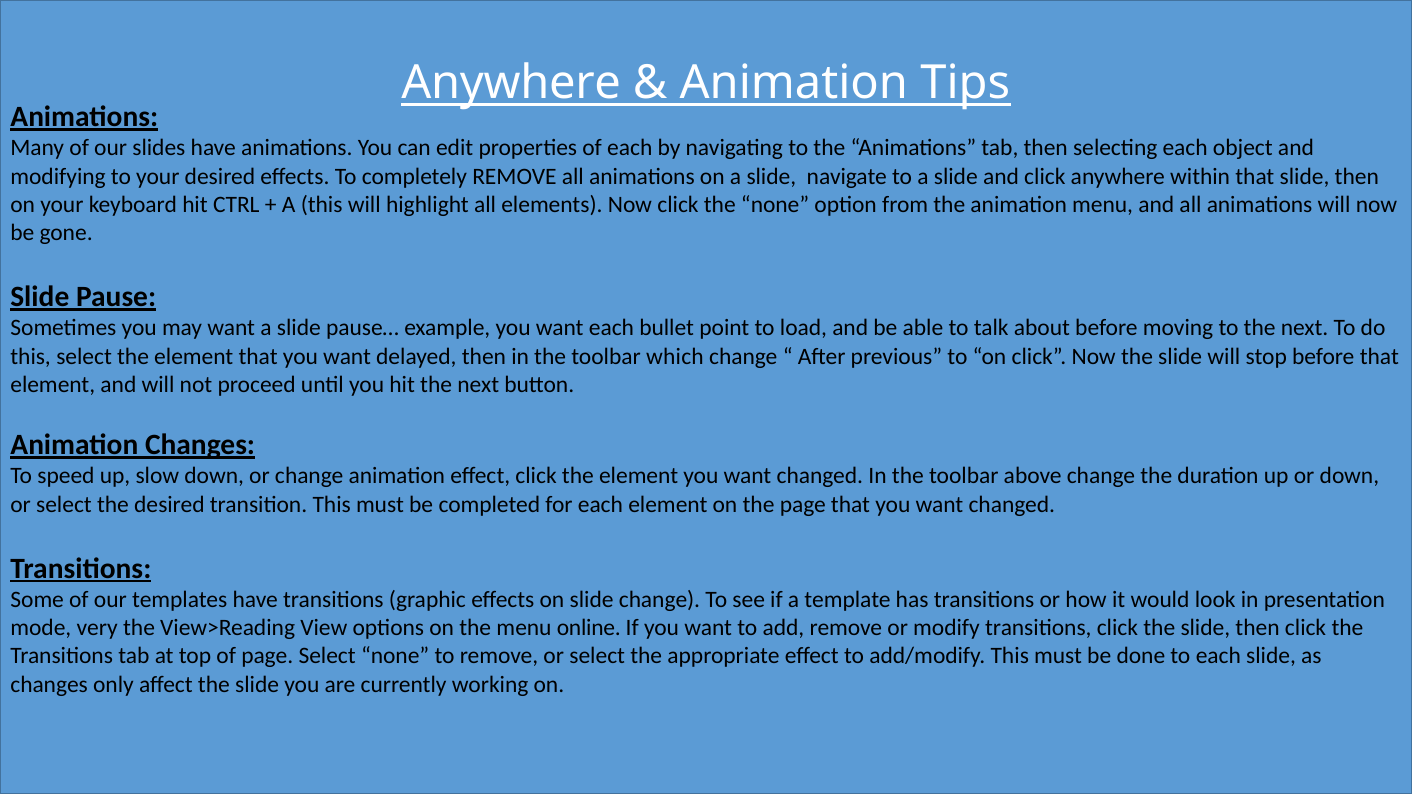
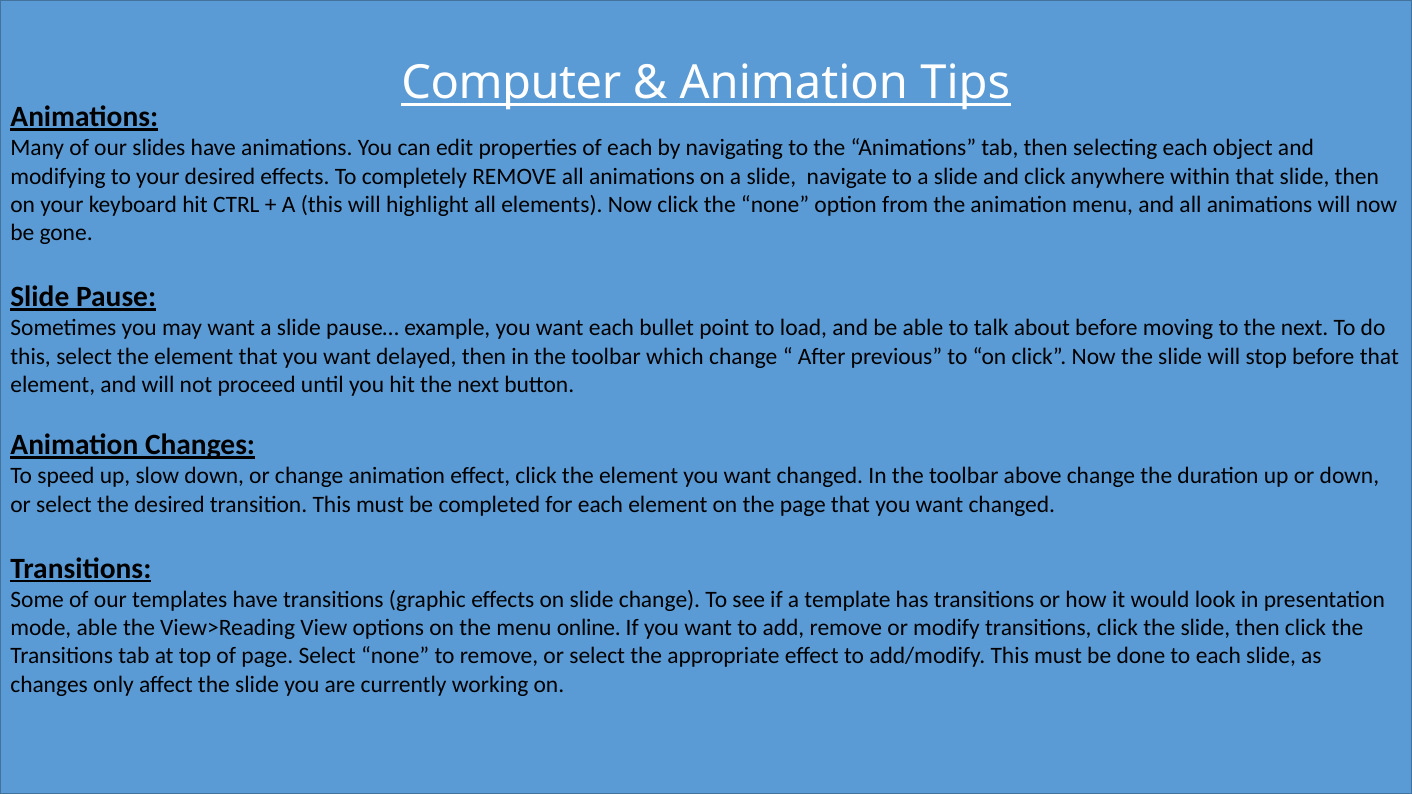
Anywhere at (511, 83): Anywhere -> Computer
mode very: very -> able
